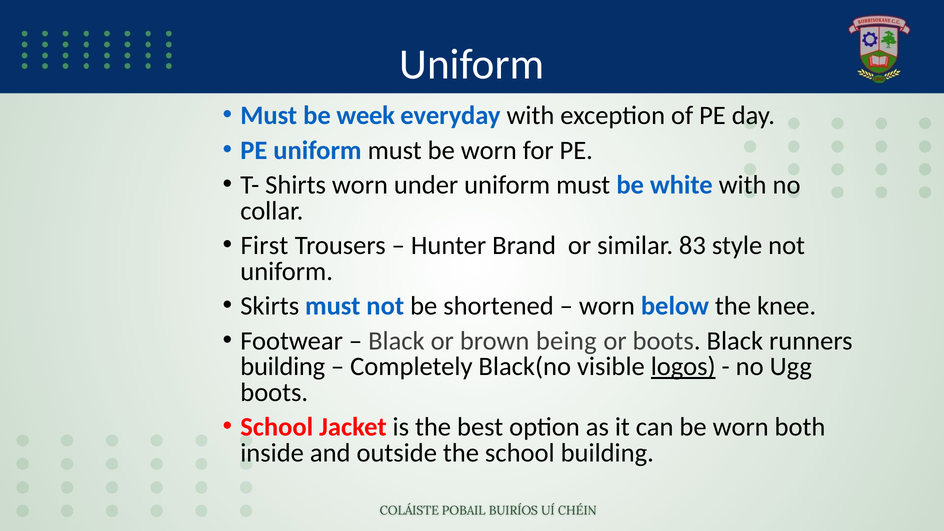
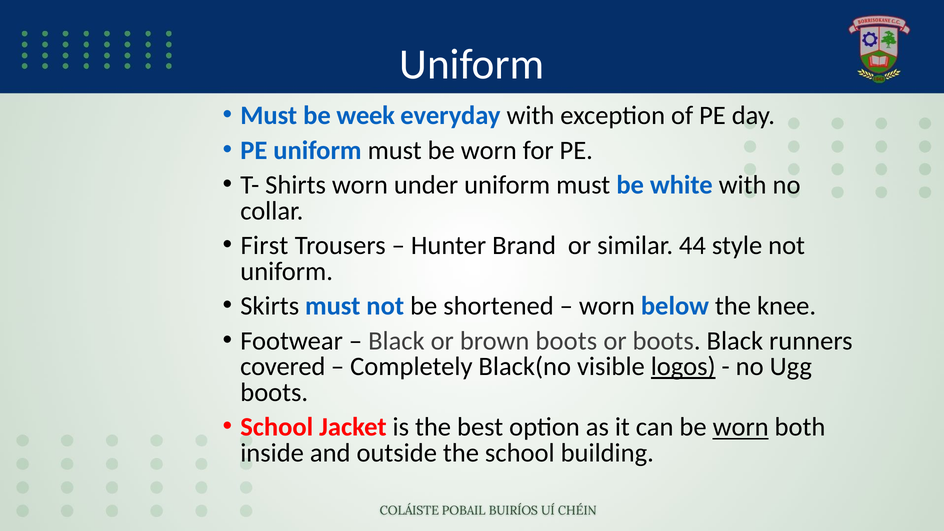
83: 83 -> 44
brown being: being -> boots
building at (283, 367): building -> covered
worn at (741, 427) underline: none -> present
